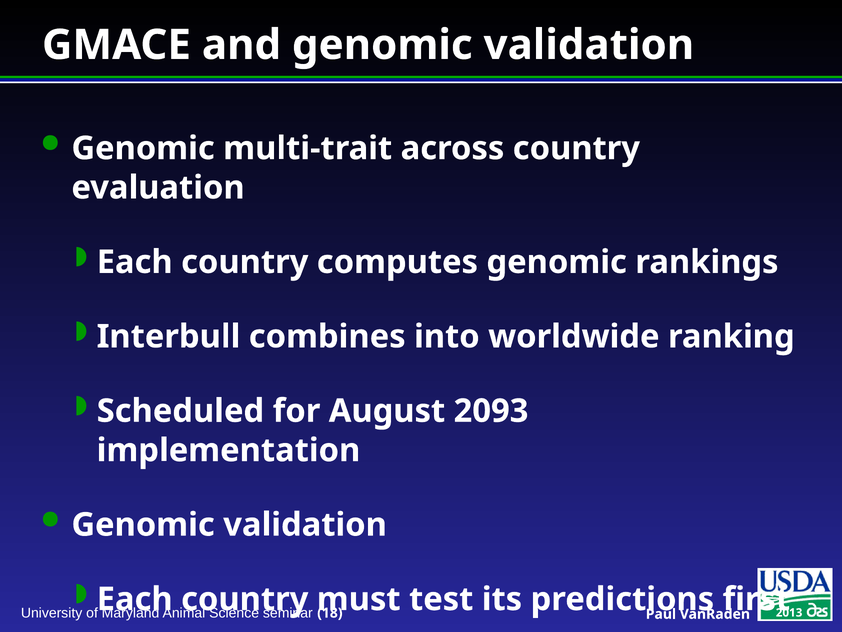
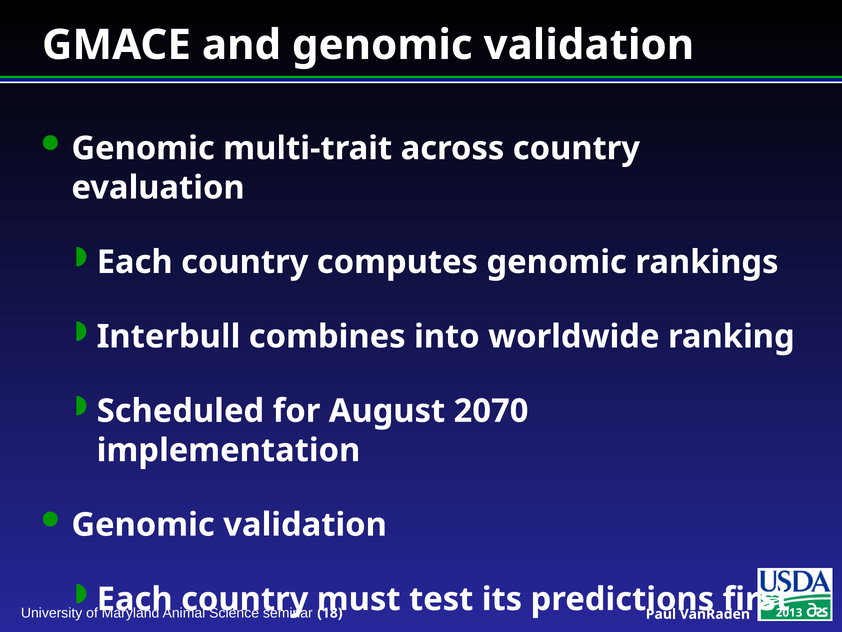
2093: 2093 -> 2070
